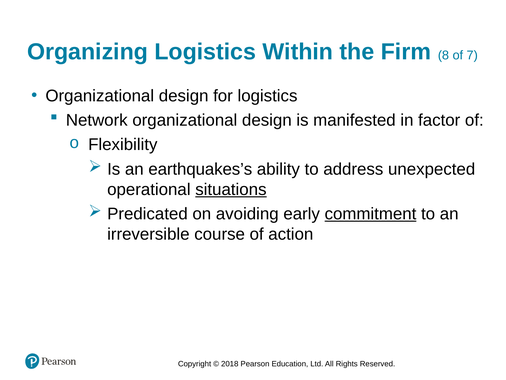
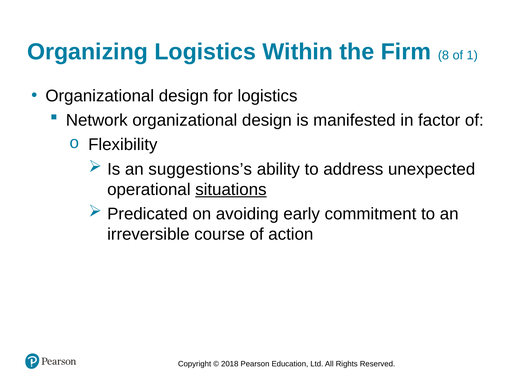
7: 7 -> 1
earthquakes’s: earthquakes’s -> suggestions’s
commitment underline: present -> none
